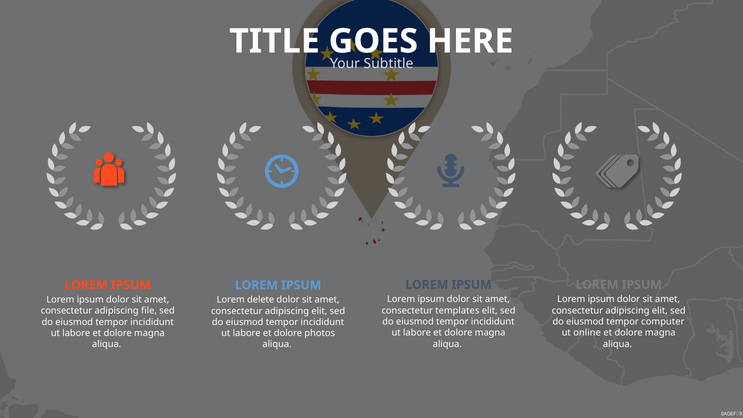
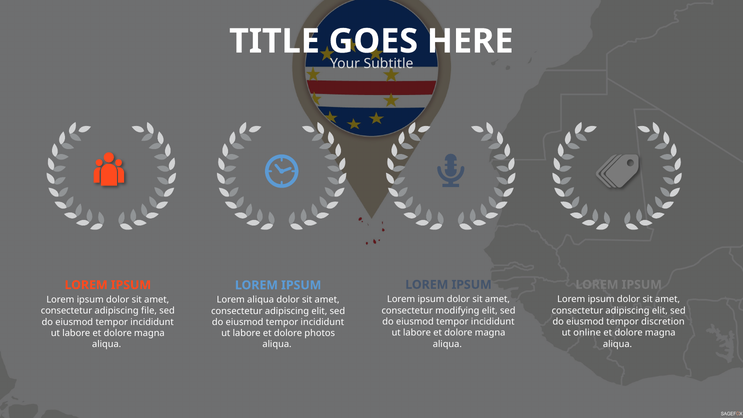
Lorem delete: delete -> aliqua
templates: templates -> modifying
computer: computer -> discretion
